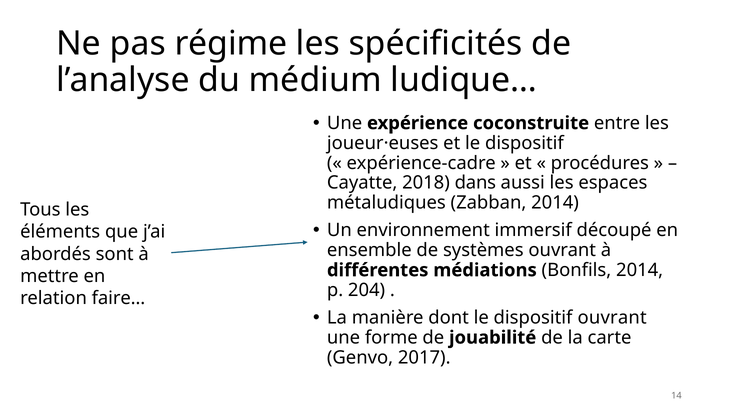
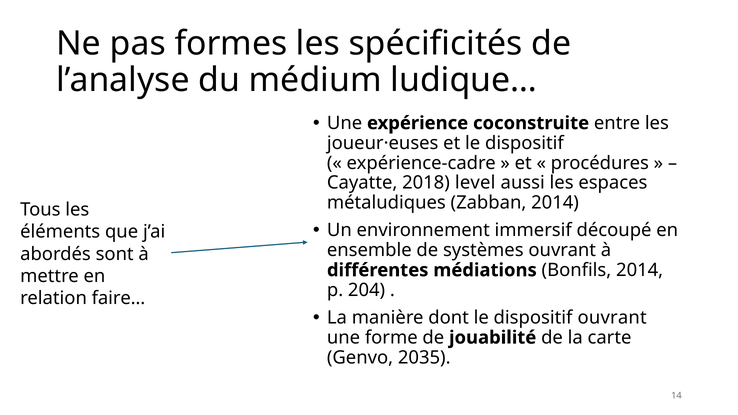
régime: régime -> formes
dans: dans -> level
2017: 2017 -> 2035
